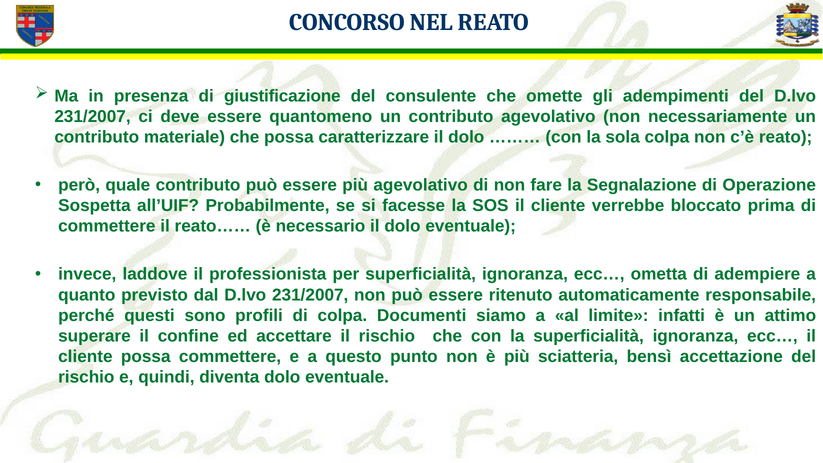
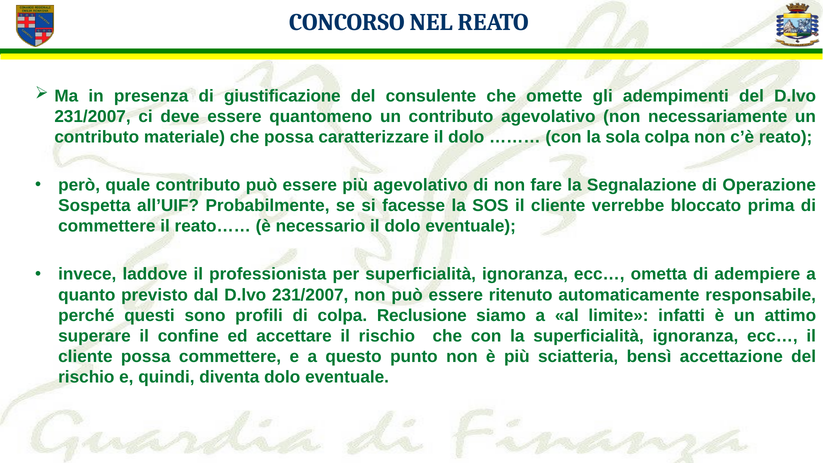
Documenti: Documenti -> Reclusione
